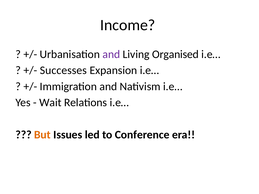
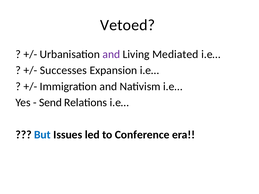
Income: Income -> Vetoed
Organised: Organised -> Mediated
Wait: Wait -> Send
But colour: orange -> blue
